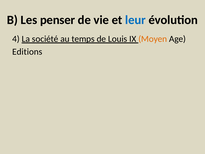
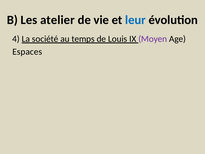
penser: penser -> atelier
Moyen colour: orange -> purple
Editions: Editions -> Espaces
